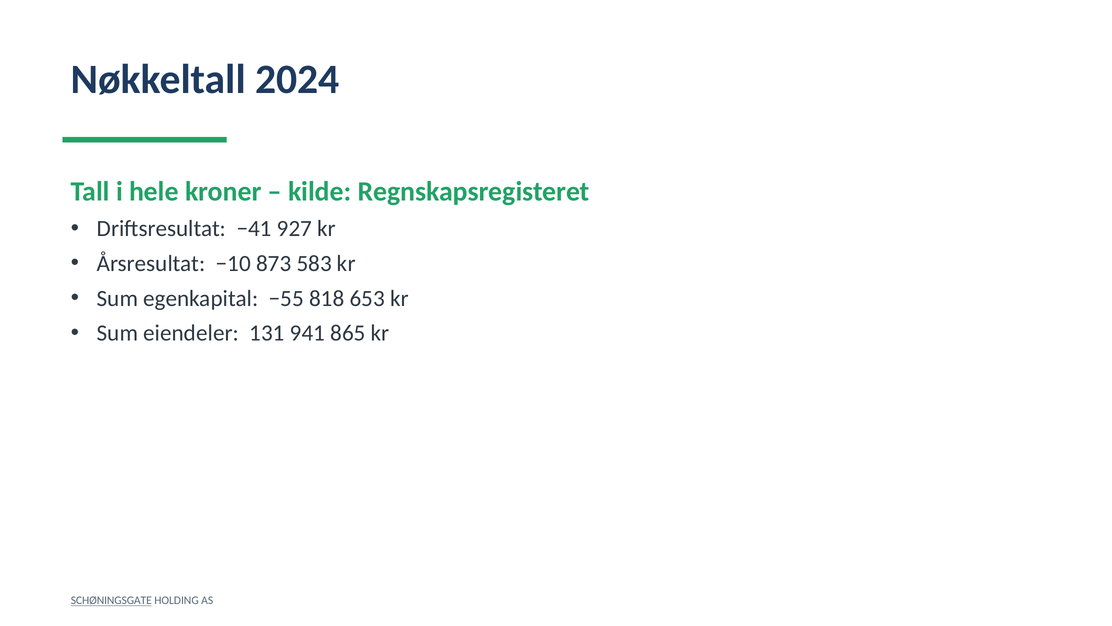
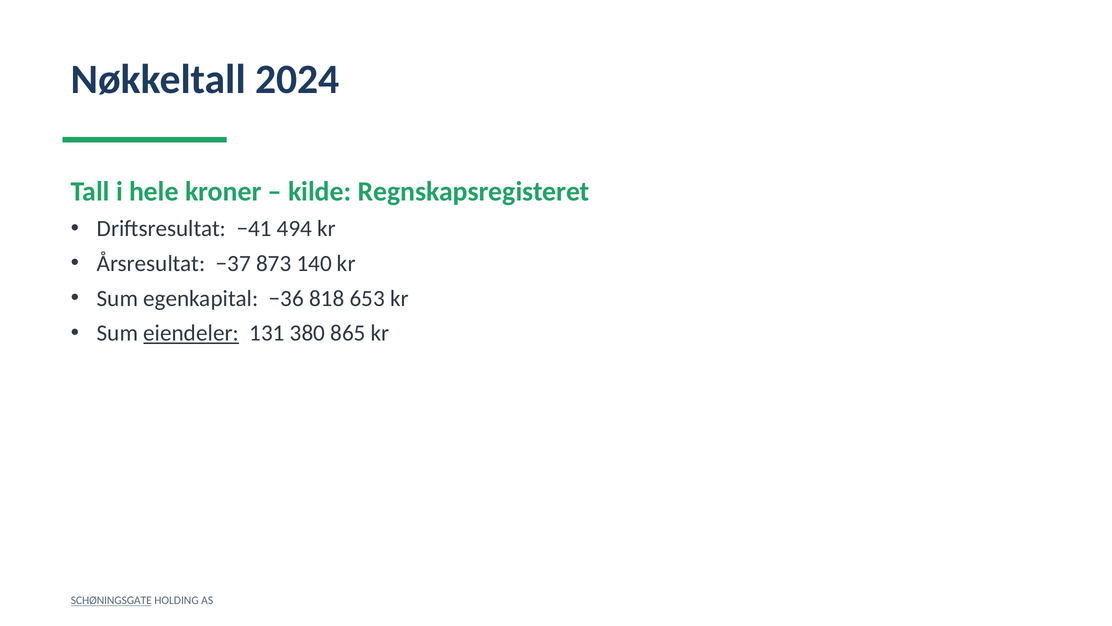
927: 927 -> 494
−10: −10 -> −37
583: 583 -> 140
−55: −55 -> −36
eiendeler underline: none -> present
941: 941 -> 380
